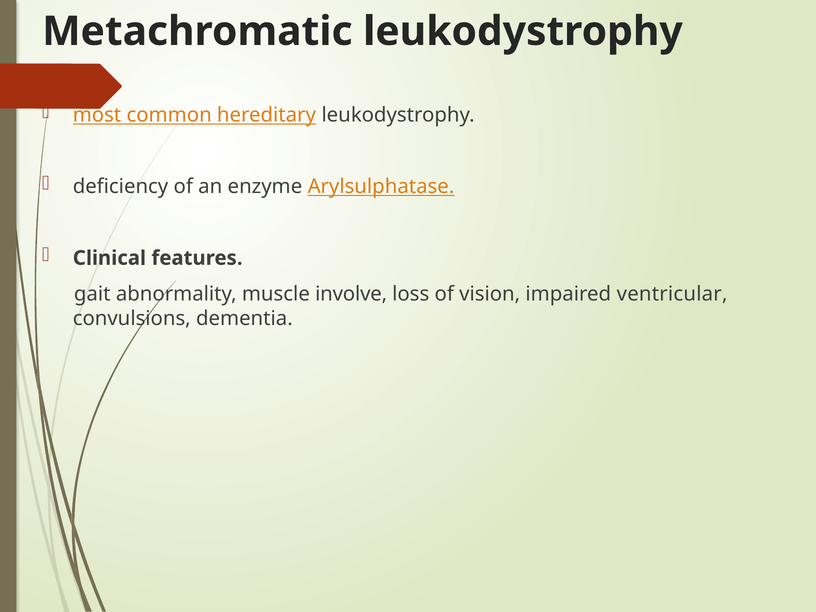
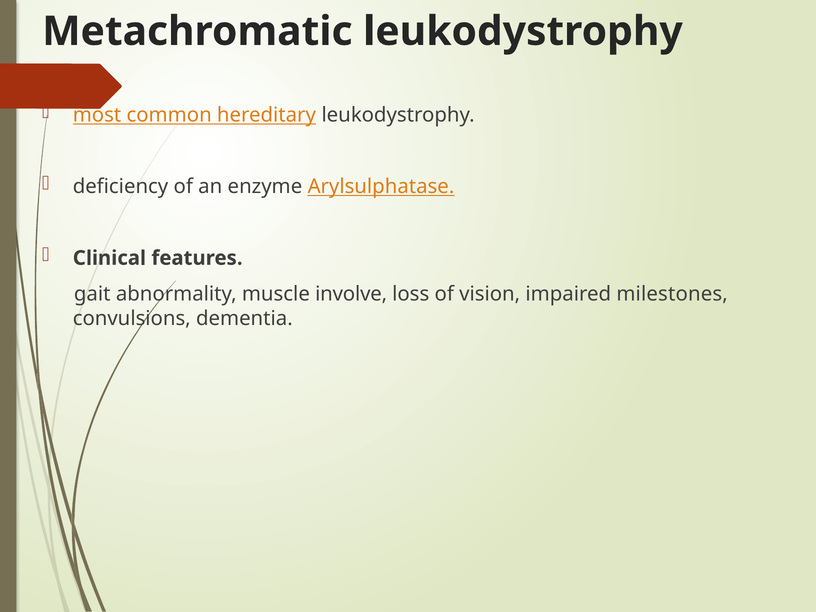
ventricular: ventricular -> milestones
